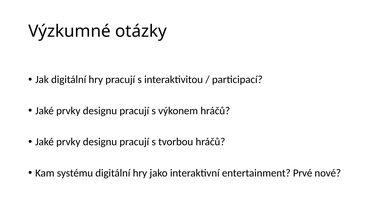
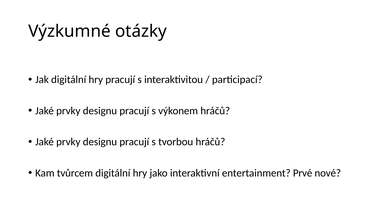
systému: systému -> tvůrcem
